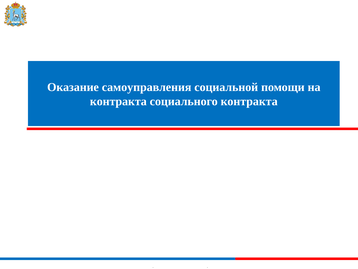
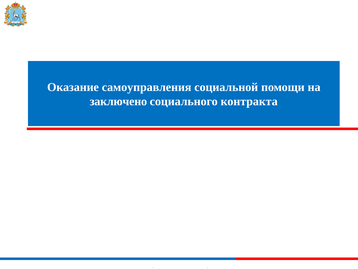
контракта at (118, 101): контракта -> заключено
